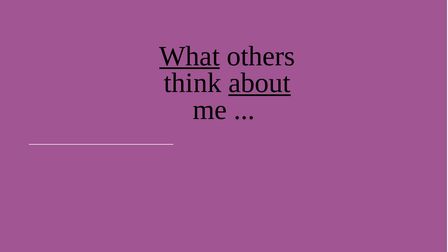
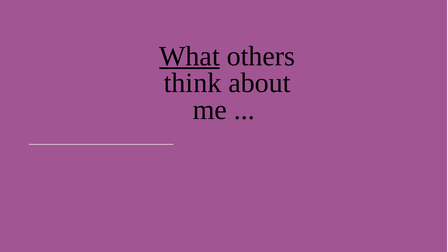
about underline: present -> none
